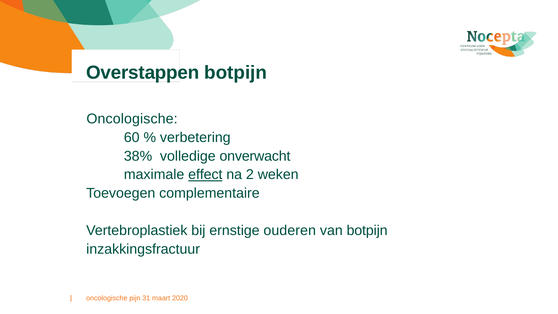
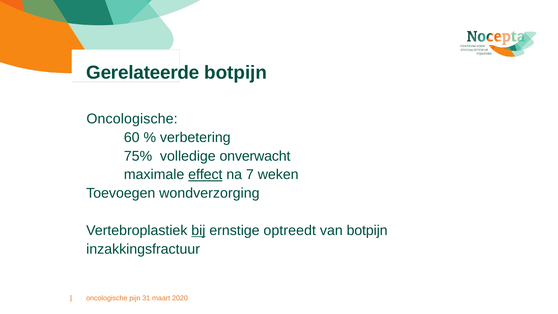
Overstappen: Overstappen -> Gerelateerde
38%: 38% -> 75%
2: 2 -> 7
complementaire: complementaire -> wondverzorging
bij underline: none -> present
ouderen: ouderen -> optreedt
